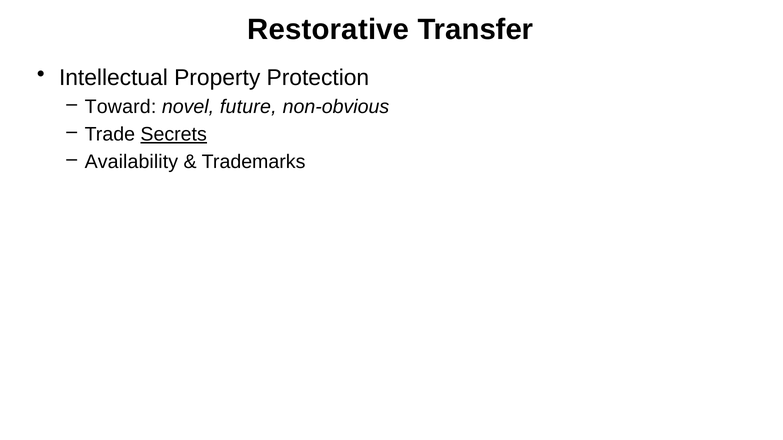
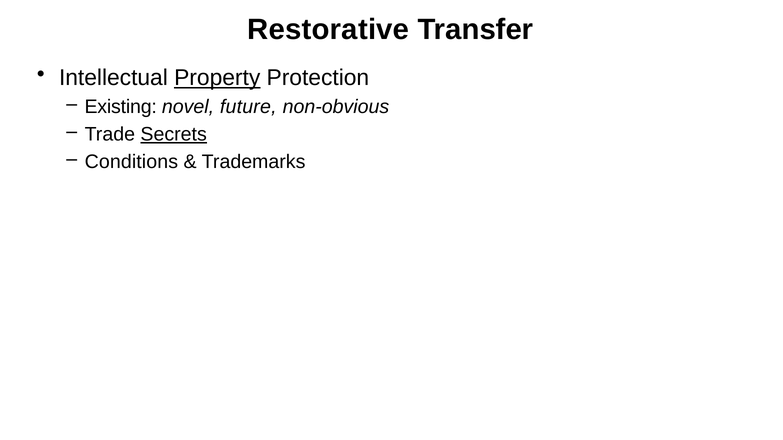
Property underline: none -> present
Toward: Toward -> Existing
Availability: Availability -> Conditions
